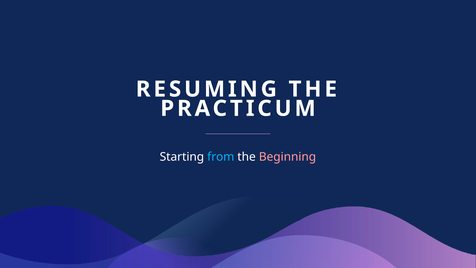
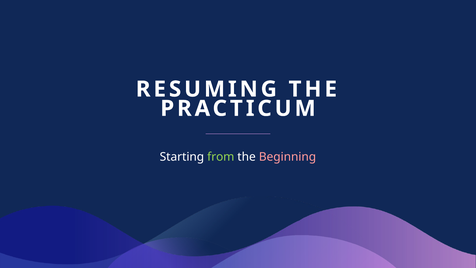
from colour: light blue -> light green
